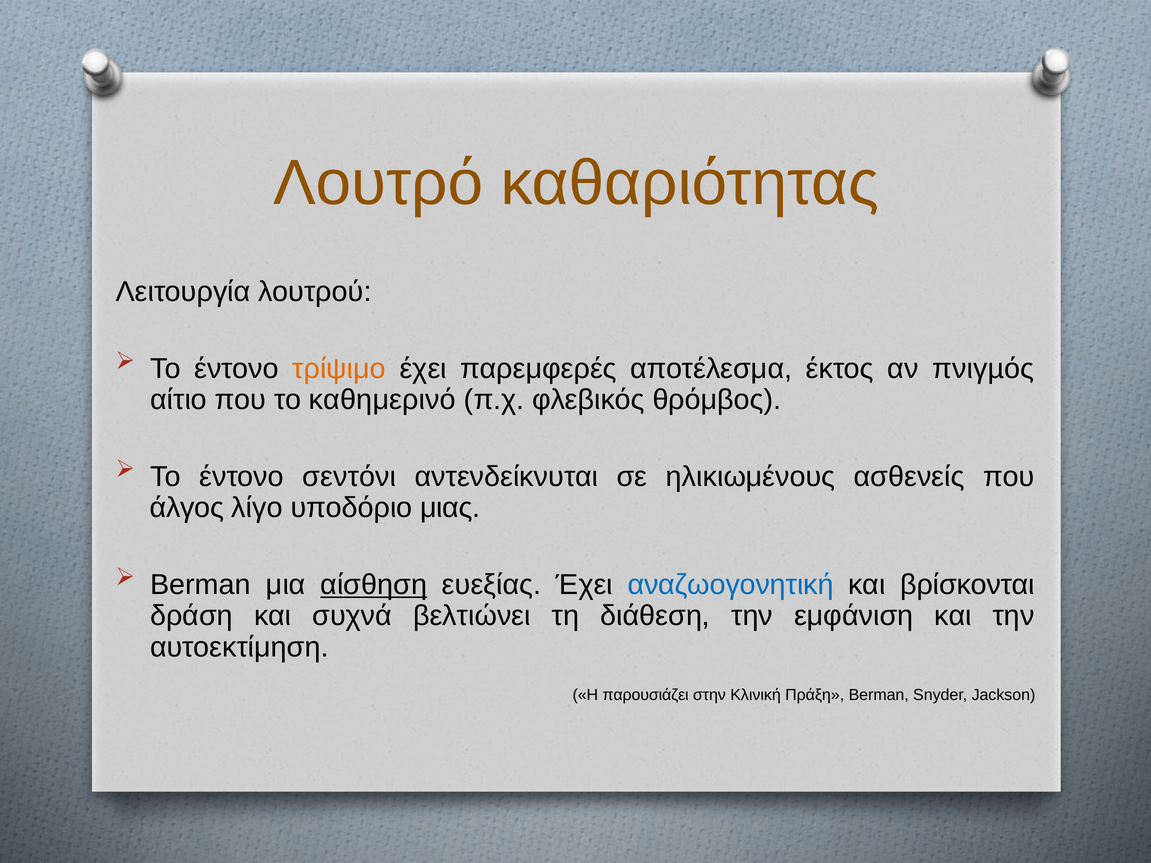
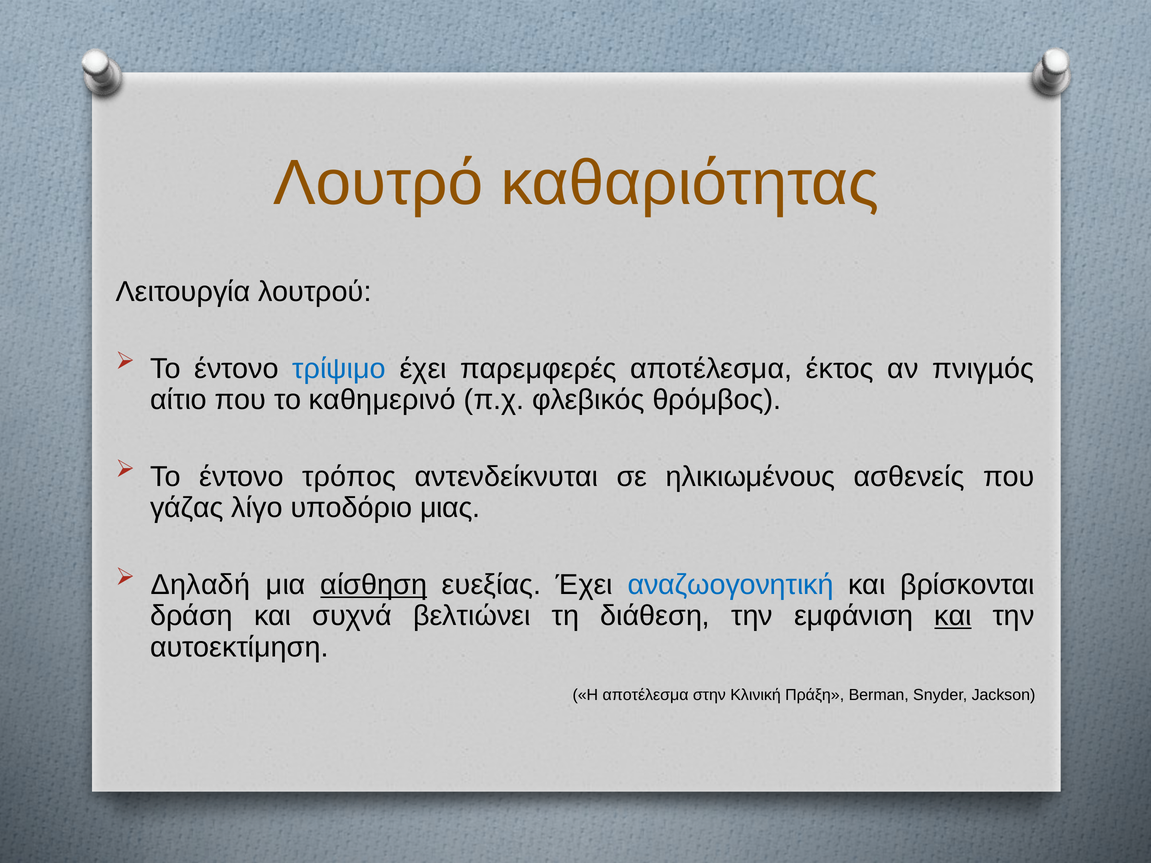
τρίψιμο colour: orange -> blue
σεντόνι: σεντόνι -> τρόπος
άλγος: άλγος -> γάζας
Berman at (201, 585): Berman -> Δηλαδή
και at (953, 616) underline: none -> present
Η παρουσιάζει: παρουσιάζει -> αποτέλεσμα
